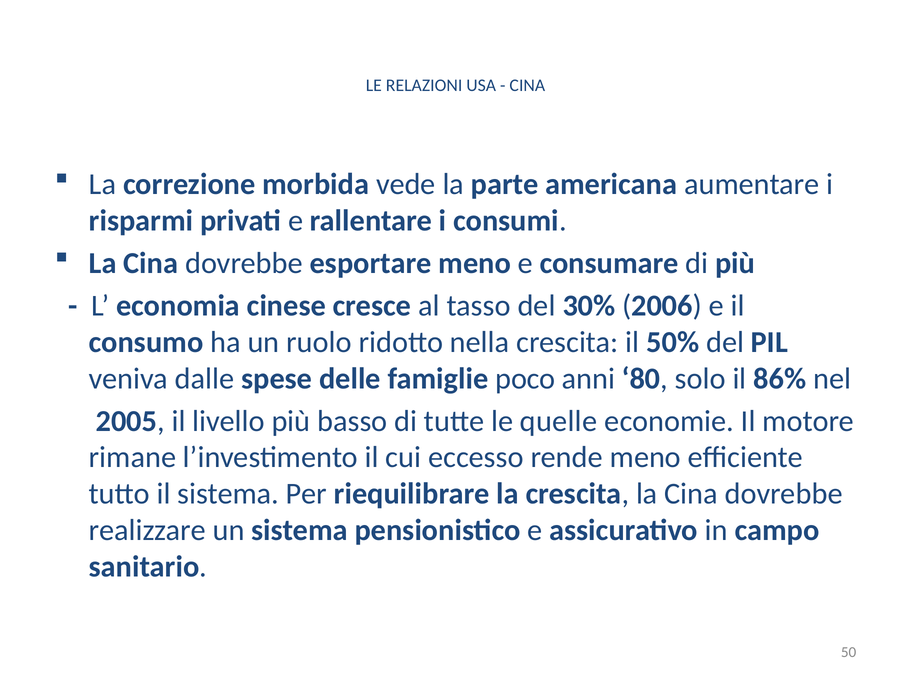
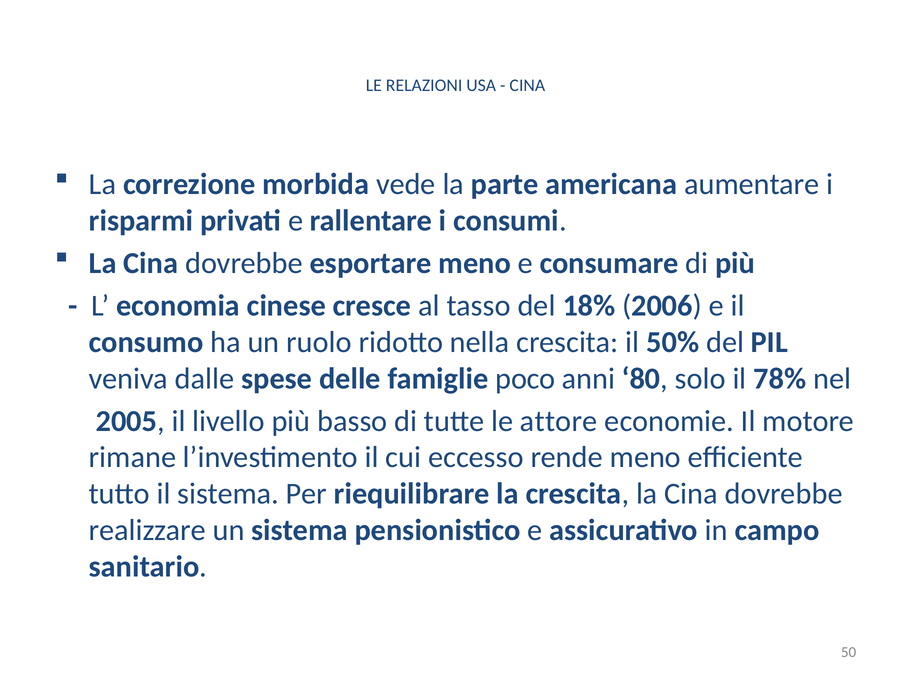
30%: 30% -> 18%
86%: 86% -> 78%
quelle: quelle -> attore
